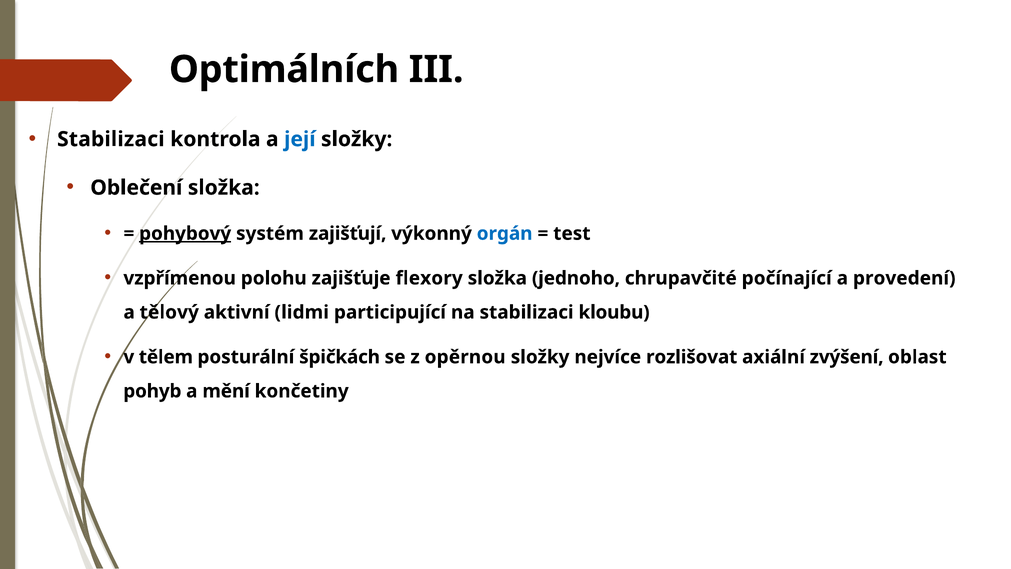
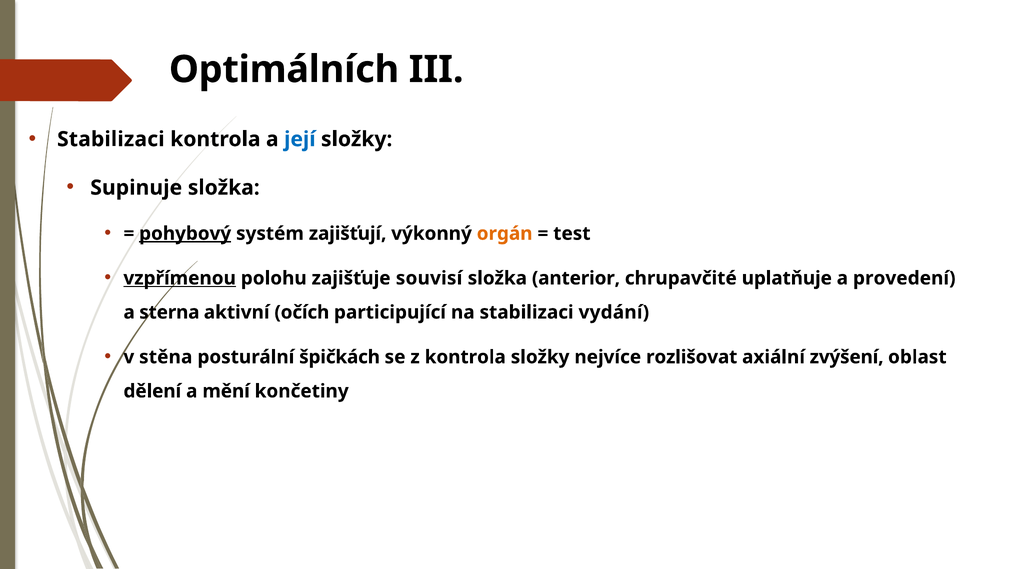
Oblečení: Oblečení -> Supinuje
orgán colour: blue -> orange
vzpřímenou underline: none -> present
flexory: flexory -> souvisí
jednoho: jednoho -> anterior
počínající: počínající -> uplatňuje
tělový: tělový -> sterna
lidmi: lidmi -> očích
kloubu: kloubu -> vydání
tělem: tělem -> stěna
z opěrnou: opěrnou -> kontrola
pohyb: pohyb -> dělení
